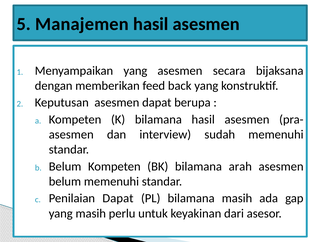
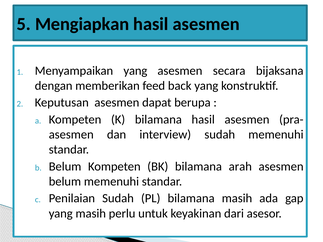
Manajemen: Manajemen -> Mengiapkan
Penilaian Dapat: Dapat -> Sudah
